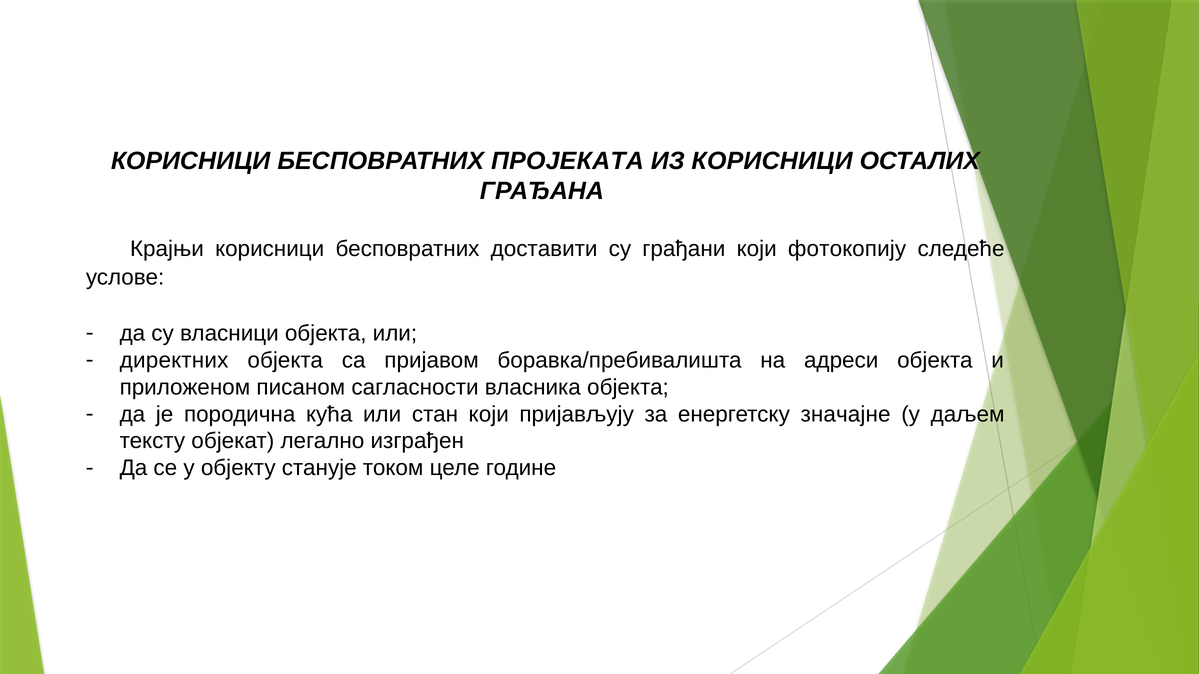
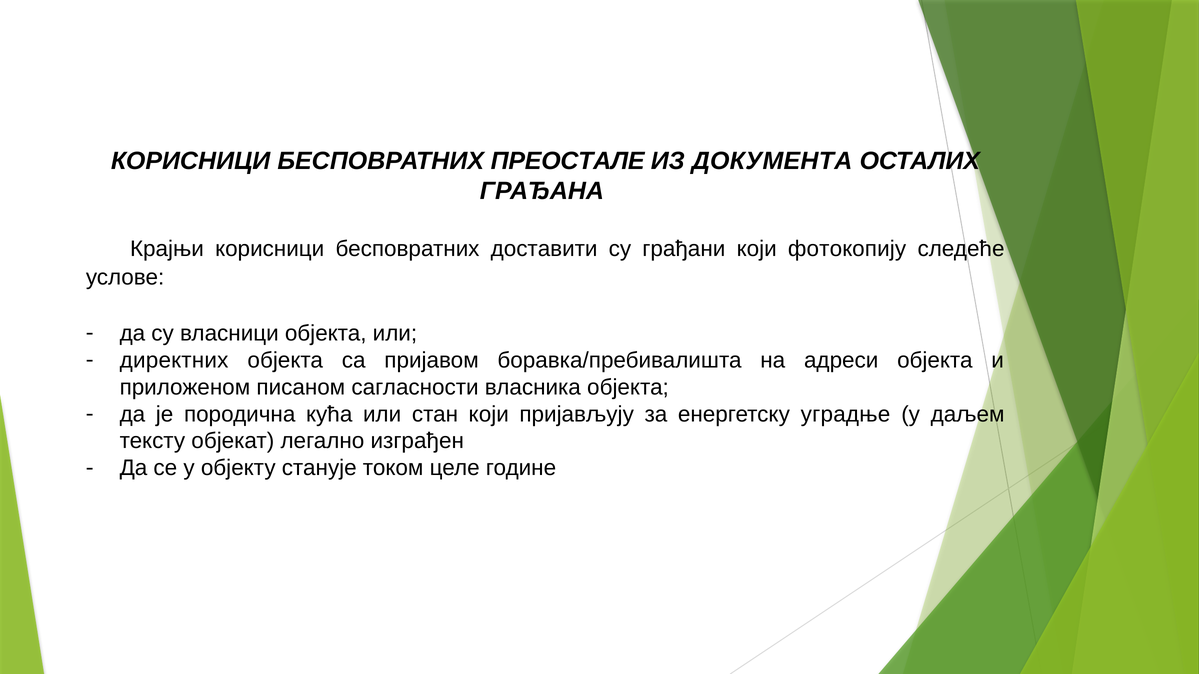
ПРОЈЕКАТА: ПРОЈЕКАТА -> ПРЕОСТАЛЕ
ИЗ КОРИСНИЦИ: КОРИСНИЦИ -> ДОКУМЕНТА
значајне: значајне -> уградње
